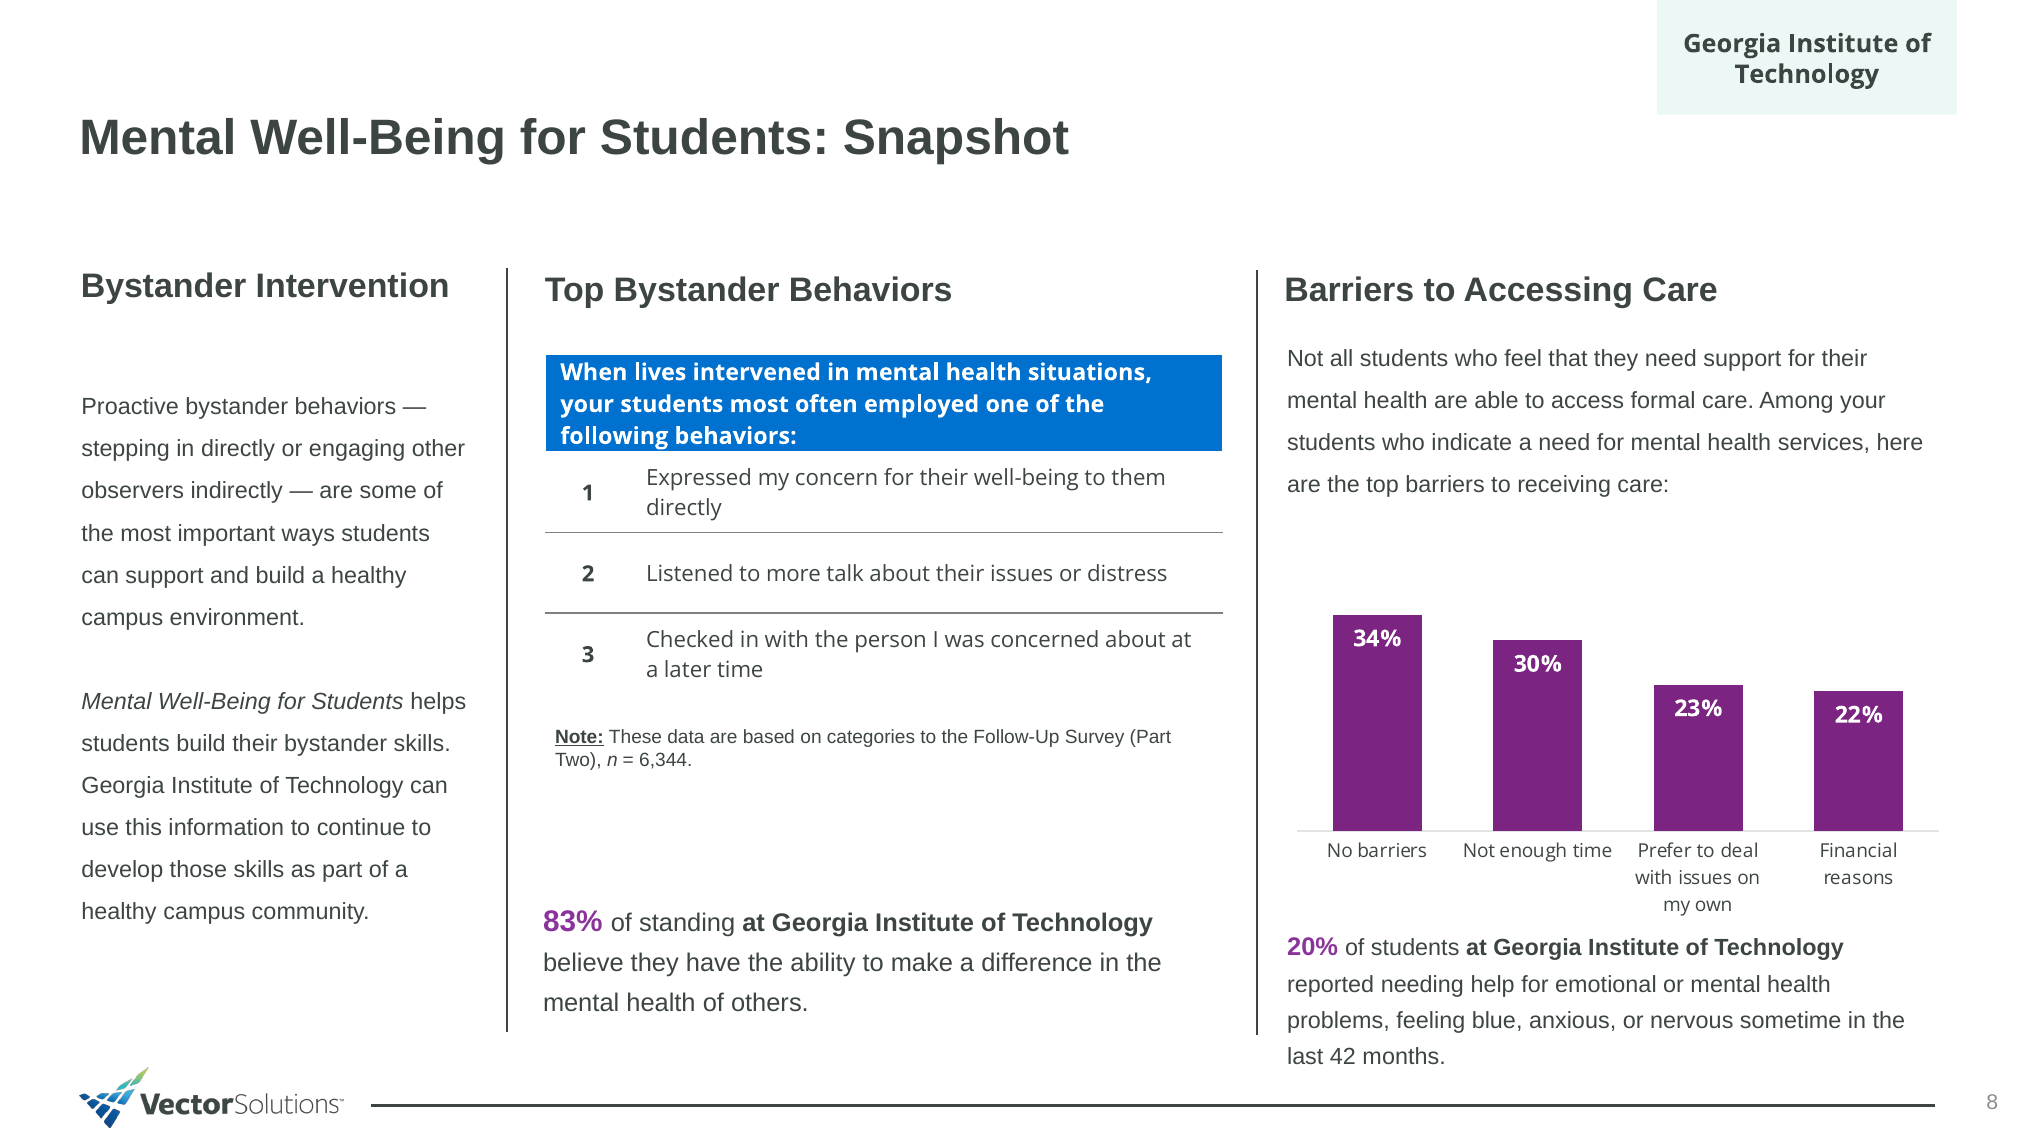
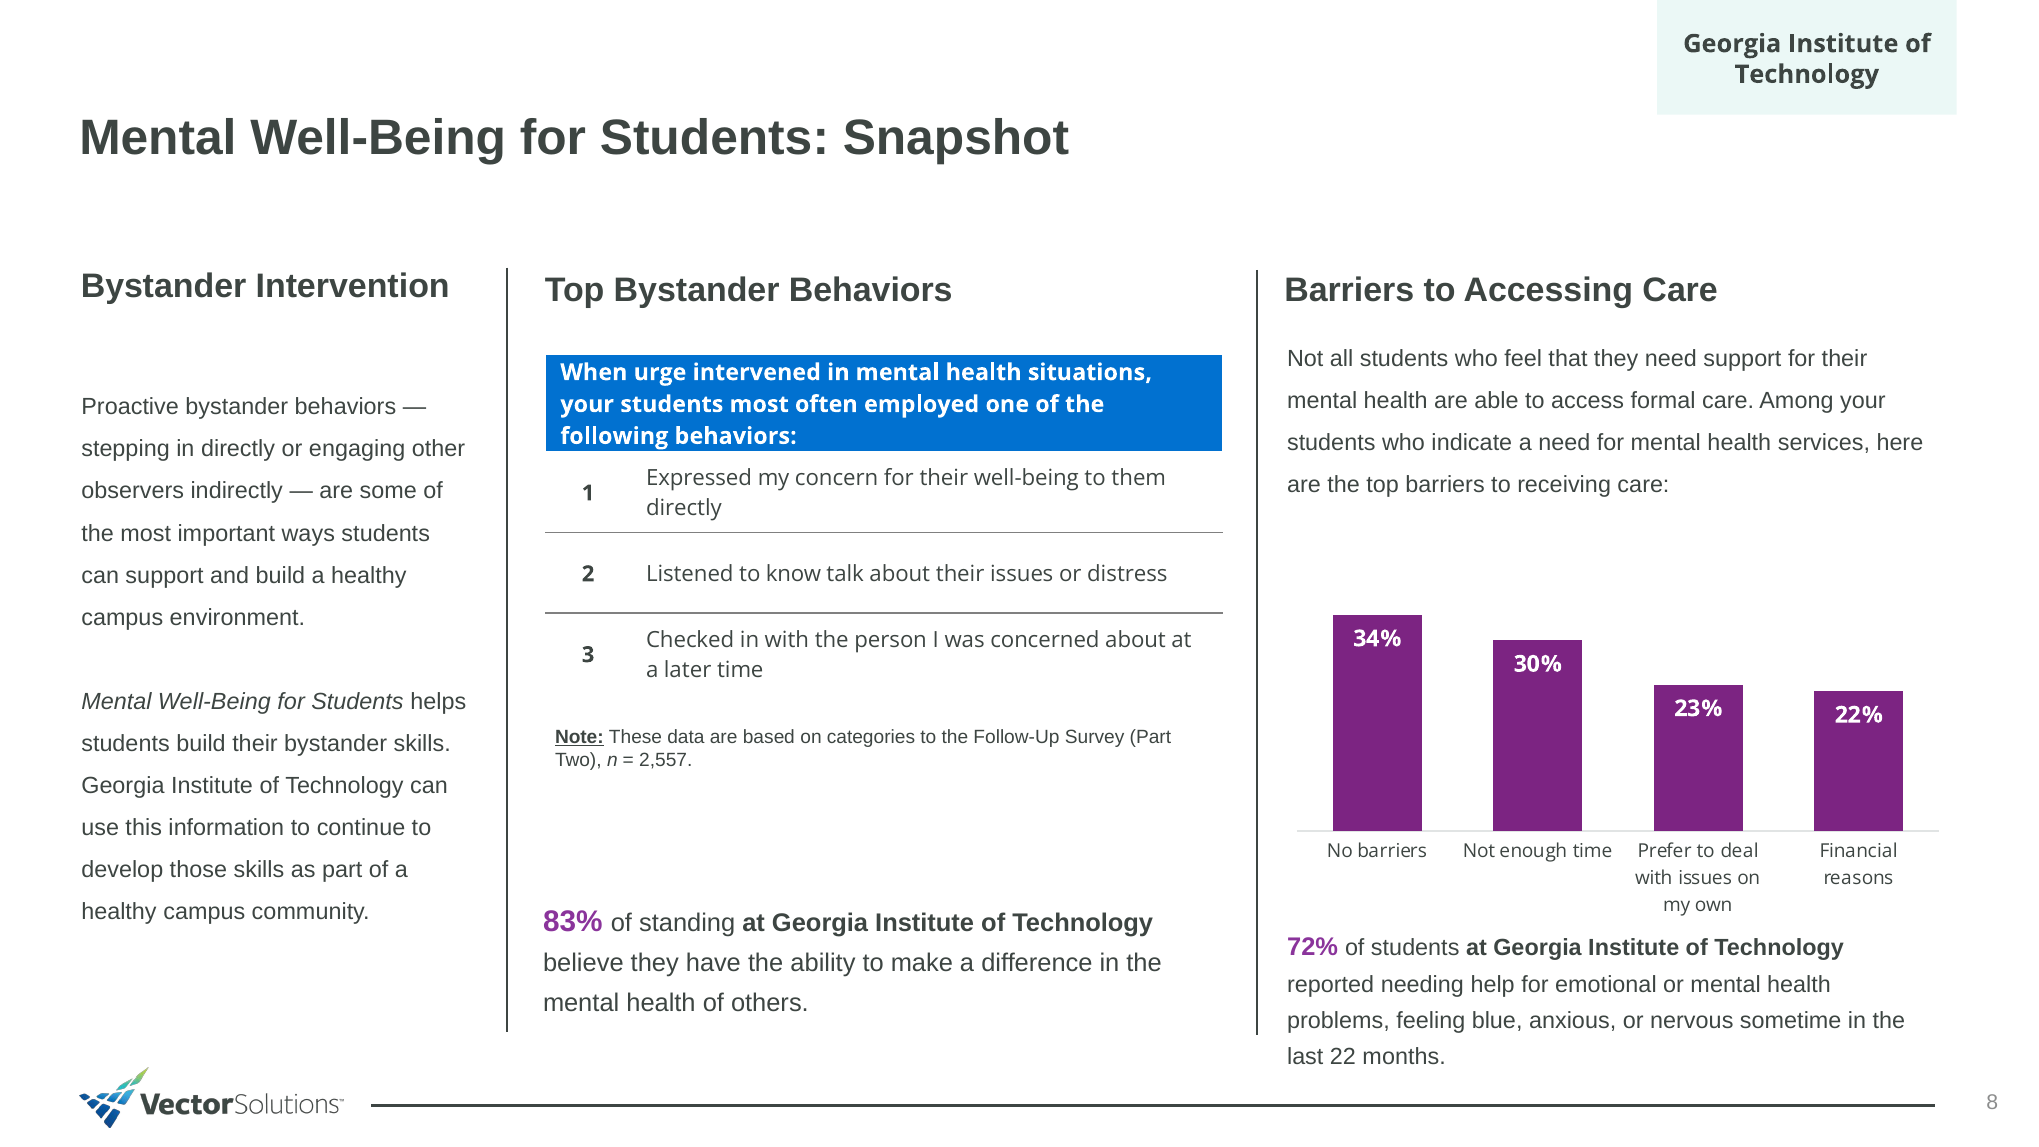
lives: lives -> urge
more: more -> know
6,344: 6,344 -> 2,557
20%: 20% -> 72%
42: 42 -> 22
